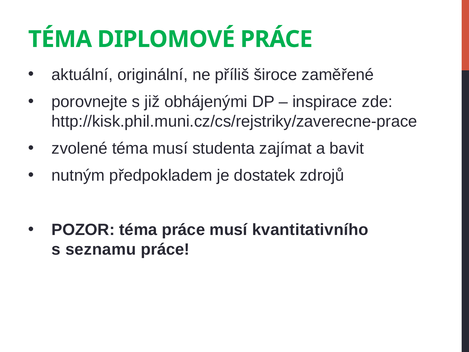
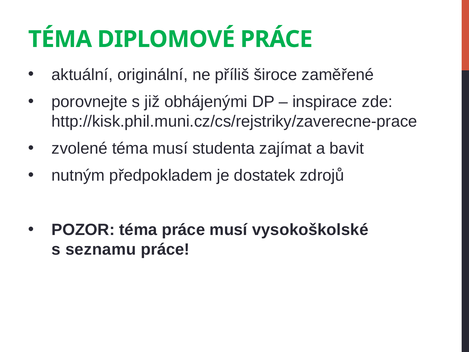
kvantitativního: kvantitativního -> vysokoškolské
